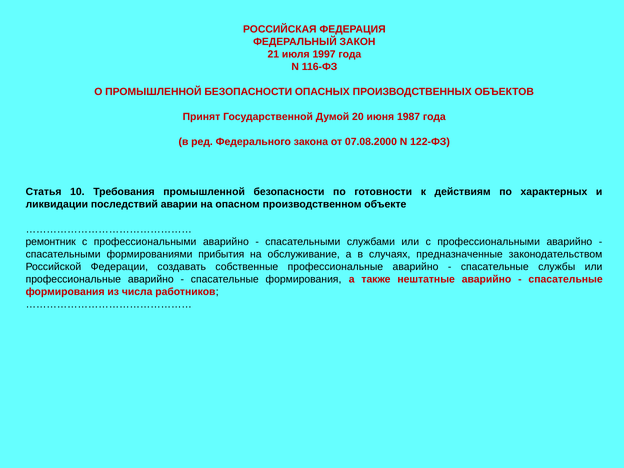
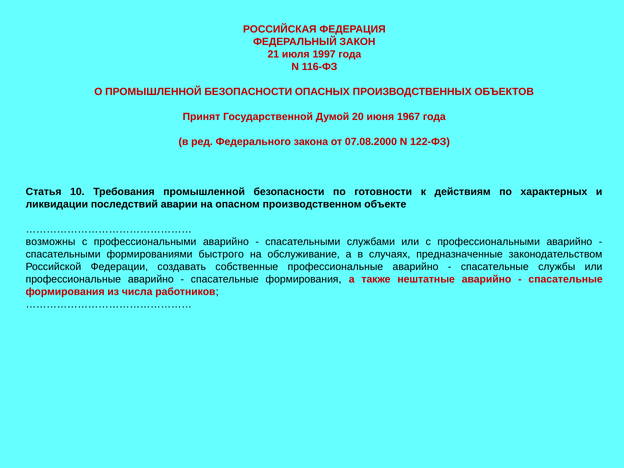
1987: 1987 -> 1967
ремонтник: ремонтник -> возможны
прибытия: прибытия -> быстрого
